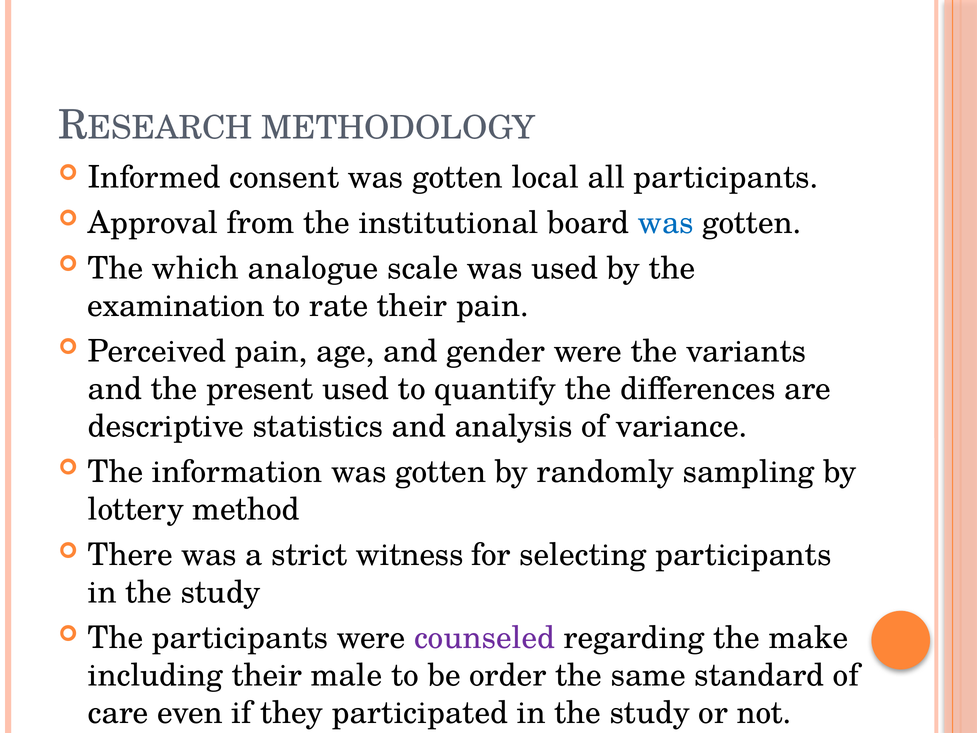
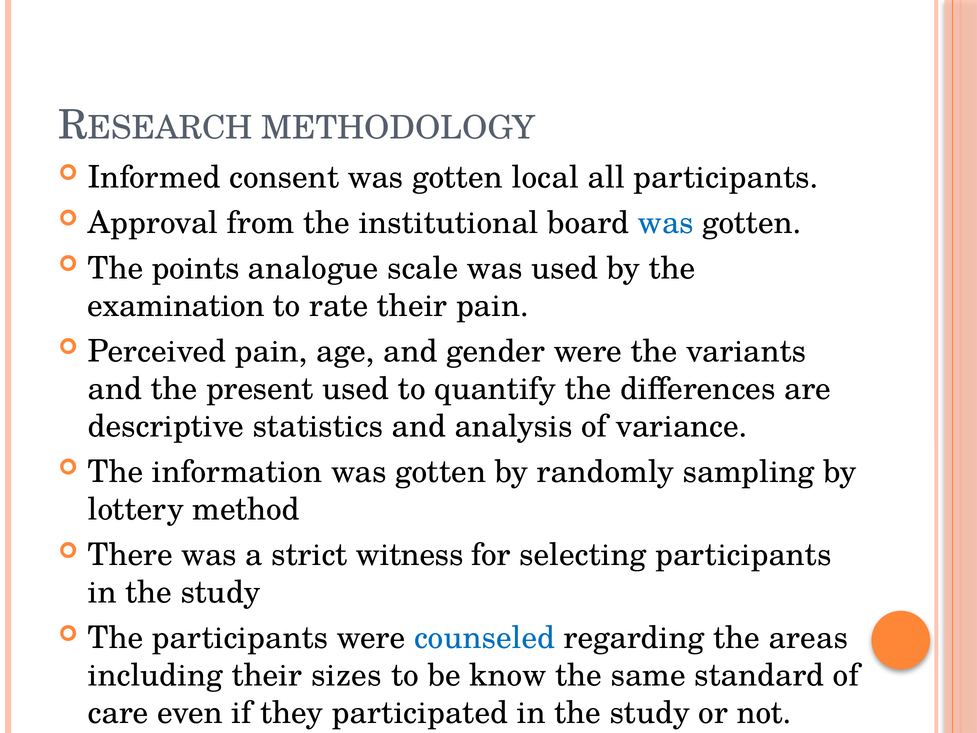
which: which -> points
counseled colour: purple -> blue
make: make -> areas
male: male -> sizes
order: order -> know
